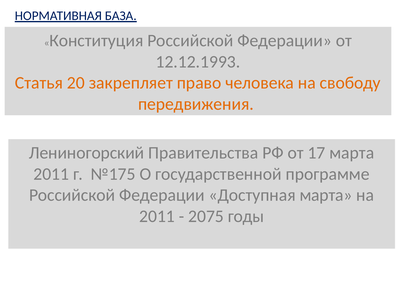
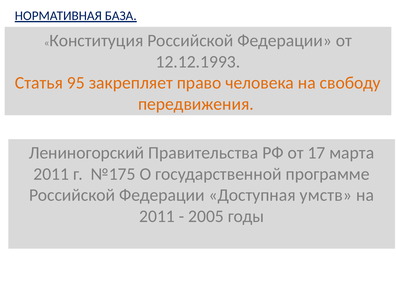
20: 20 -> 95
Доступная марта: марта -> умств
2075: 2075 -> 2005
